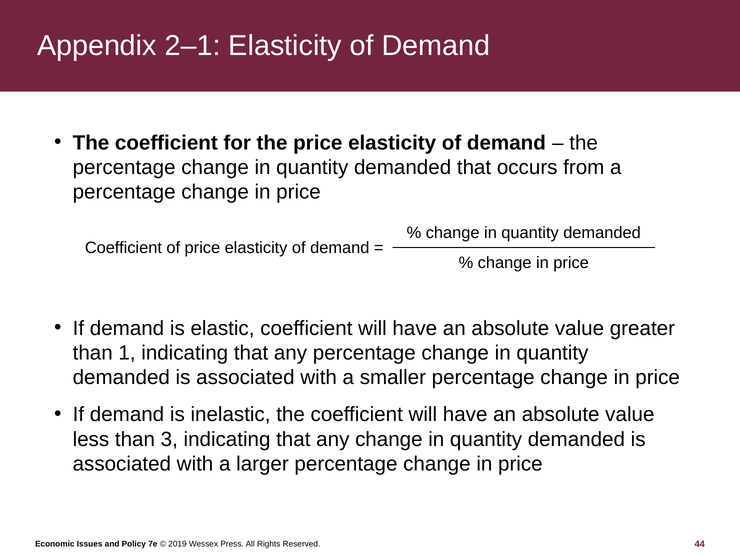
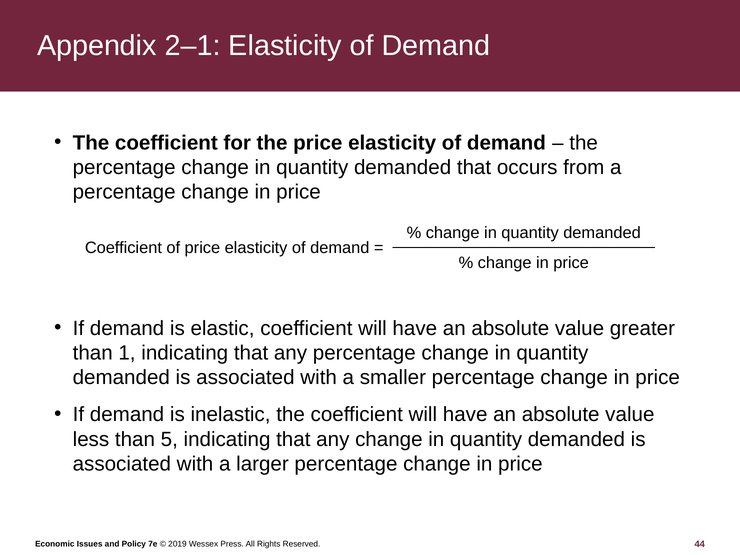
3: 3 -> 5
